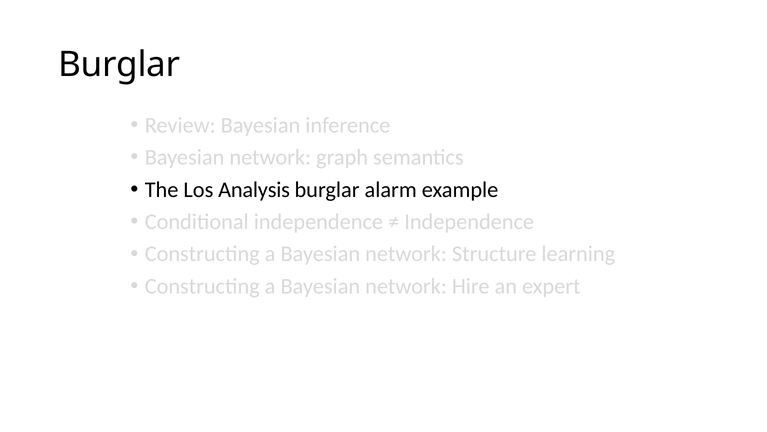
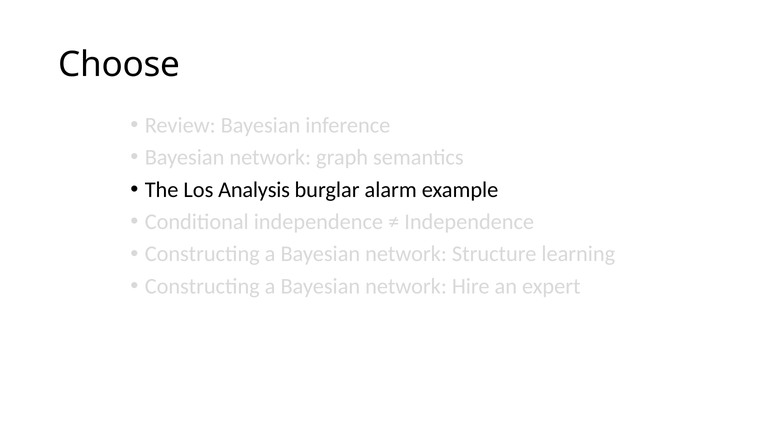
Burglar at (119, 64): Burglar -> Choose
